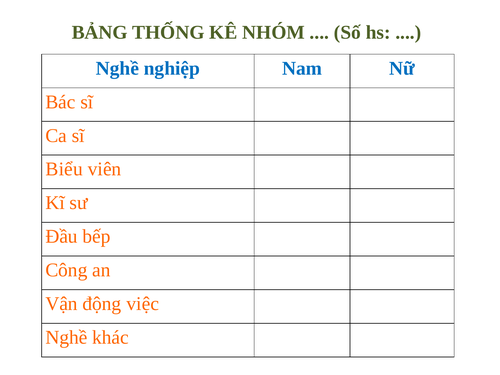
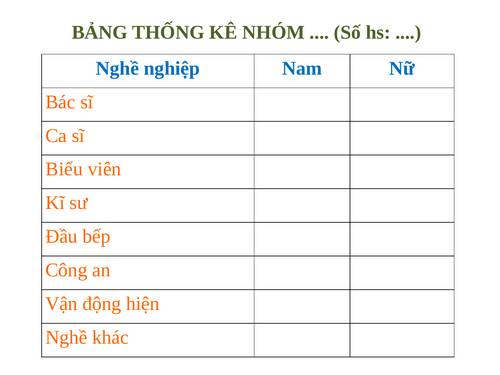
việc: việc -> hiện
